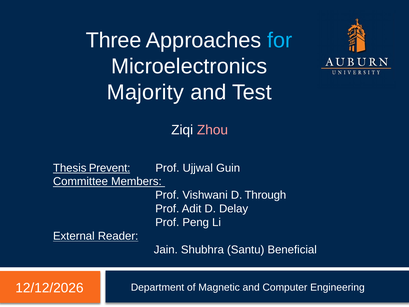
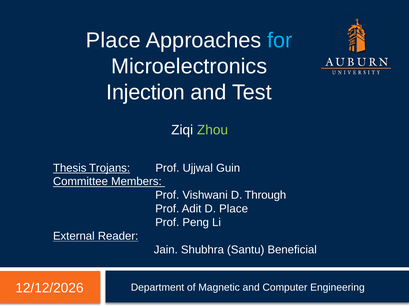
Three at (114, 40): Three -> Place
Majority: Majority -> Injection
Zhou colour: pink -> light green
Prevent: Prevent -> Trojans
D Delay: Delay -> Place
